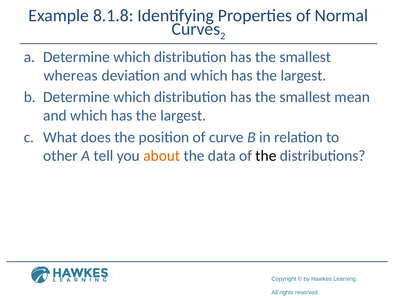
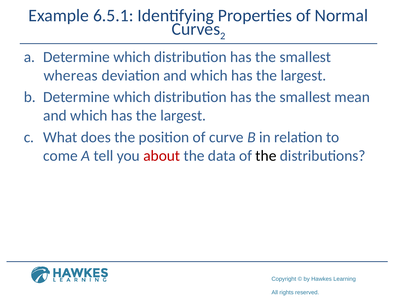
8.1.8: 8.1.8 -> 6.5.1
other: other -> come
about colour: orange -> red
